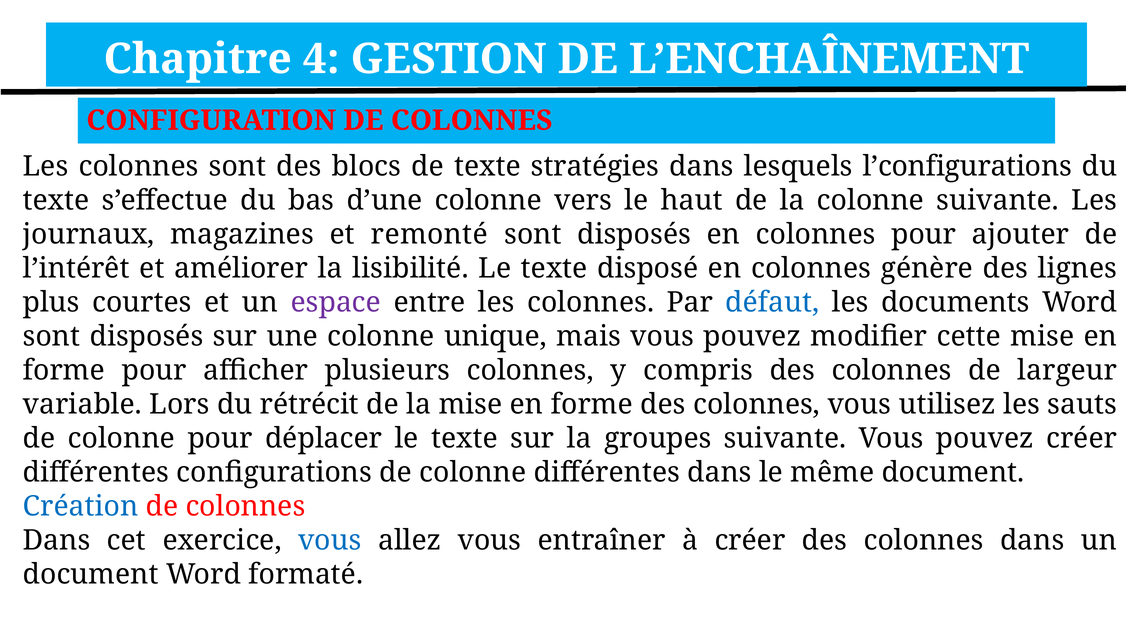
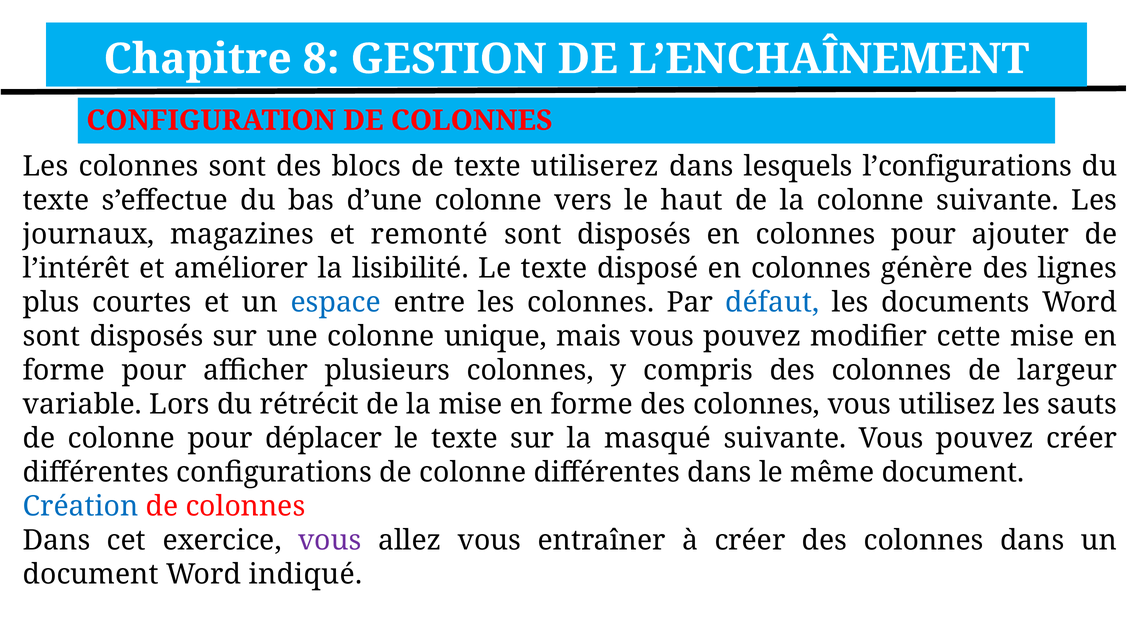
4: 4 -> 8
stratégies: stratégies -> utiliserez
espace colour: purple -> blue
groupes: groupes -> masqué
vous at (330, 541) colour: blue -> purple
formaté: formaté -> indiqué
